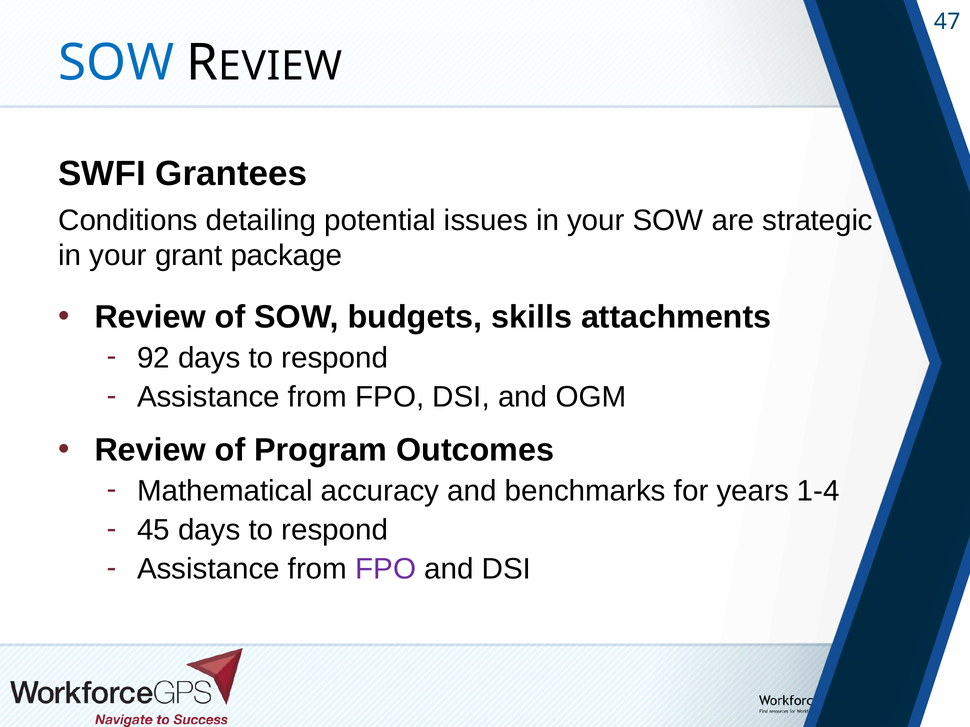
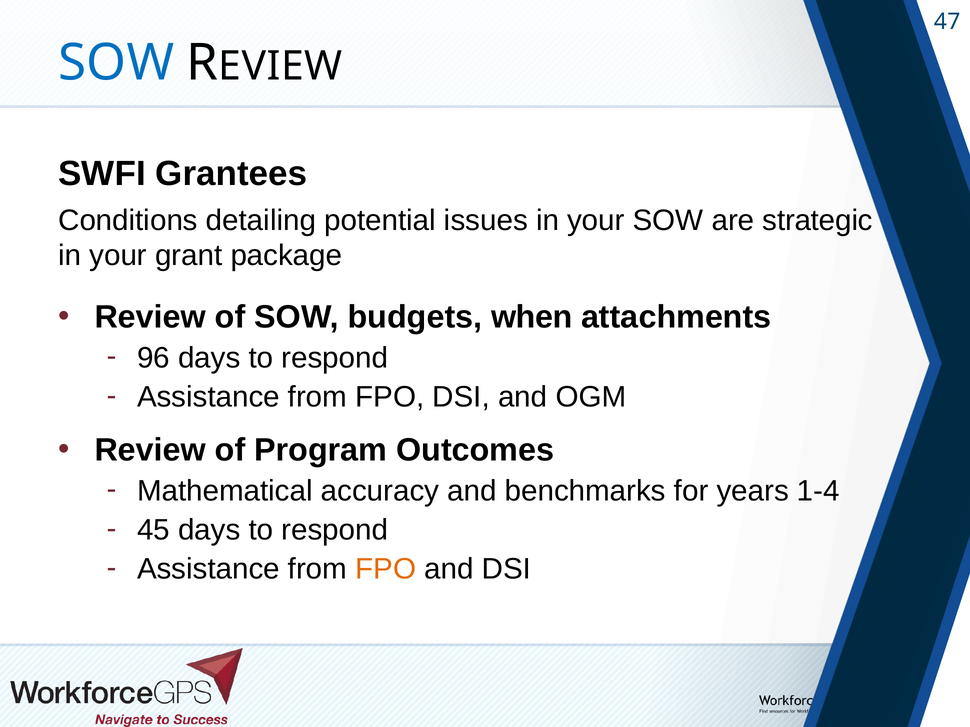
skills: skills -> when
92: 92 -> 96
FPO at (386, 569) colour: purple -> orange
